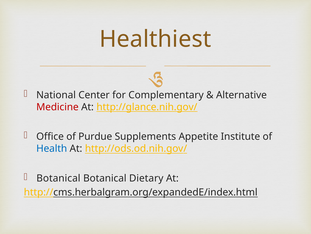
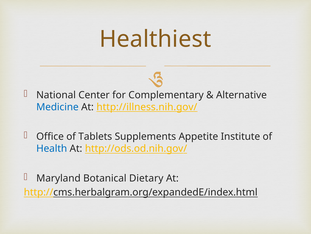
Medicine colour: red -> blue
http://glance.nih.gov/: http://glance.nih.gov/ -> http://illness.nih.gov/
Purdue: Purdue -> Tablets
Botanical at (58, 178): Botanical -> Maryland
